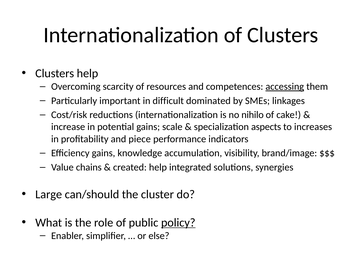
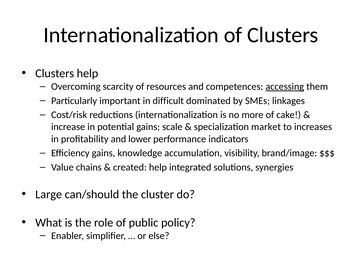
nihilo: nihilo -> more
aspects: aspects -> market
piece: piece -> lower
policy underline: present -> none
